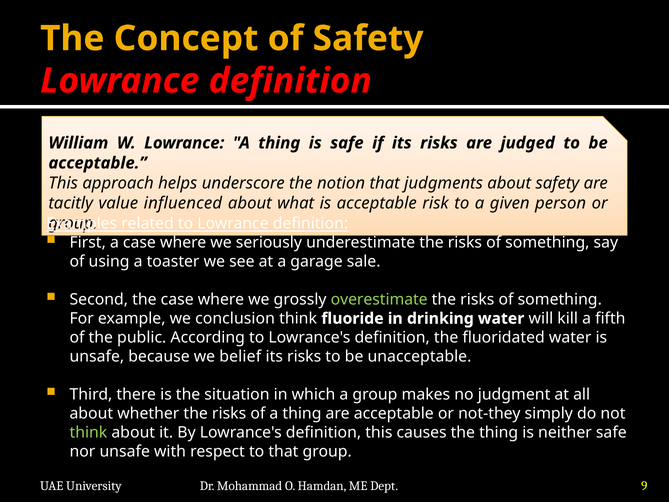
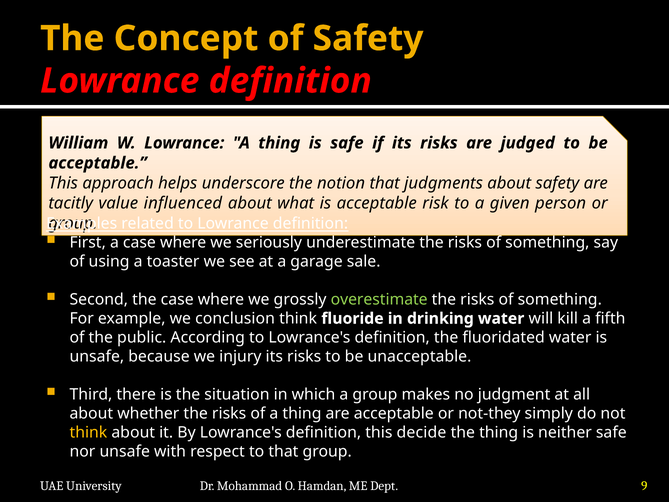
belief: belief -> injury
think at (88, 432) colour: light green -> yellow
causes: causes -> decide
